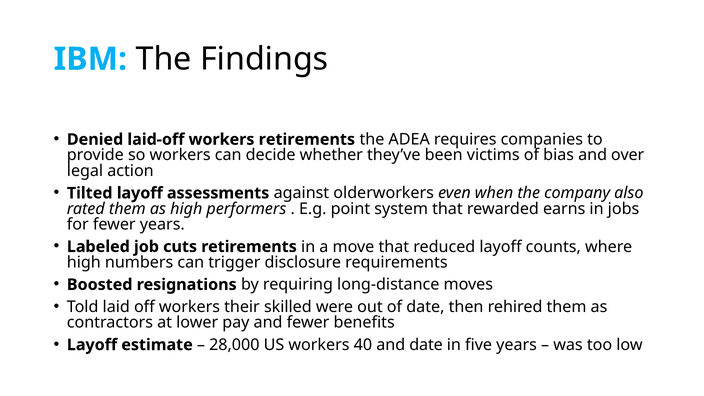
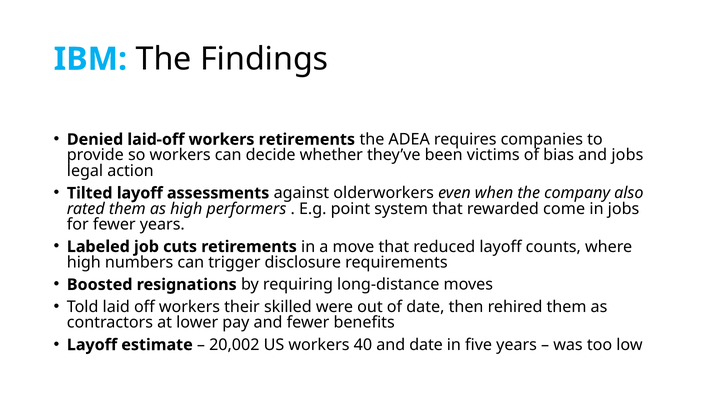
and over: over -> jobs
earns: earns -> come
28,000: 28,000 -> 20,002
